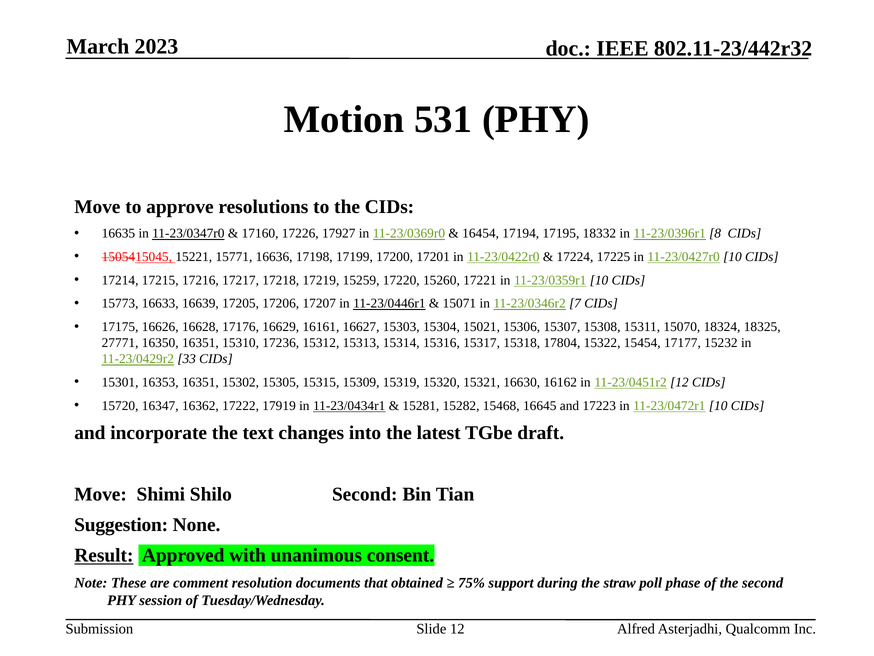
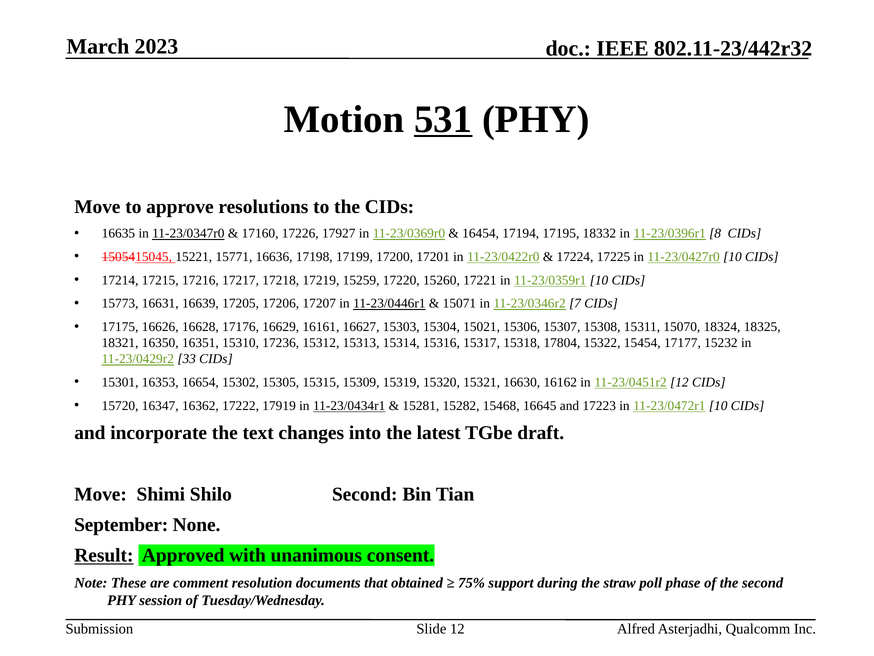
531 underline: none -> present
16633: 16633 -> 16631
27771: 27771 -> 18321
16353 16351: 16351 -> 16654
Suggestion: Suggestion -> September
